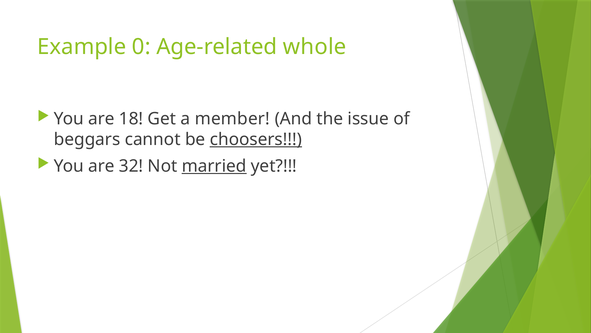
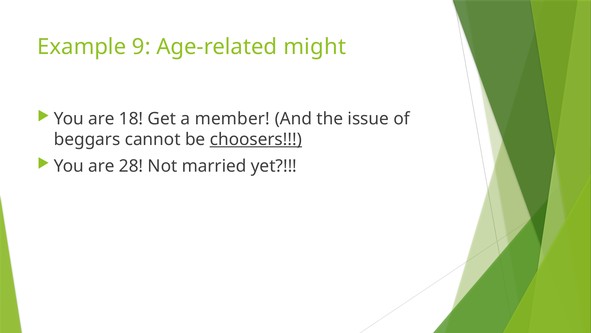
0: 0 -> 9
whole: whole -> might
32: 32 -> 28
married underline: present -> none
